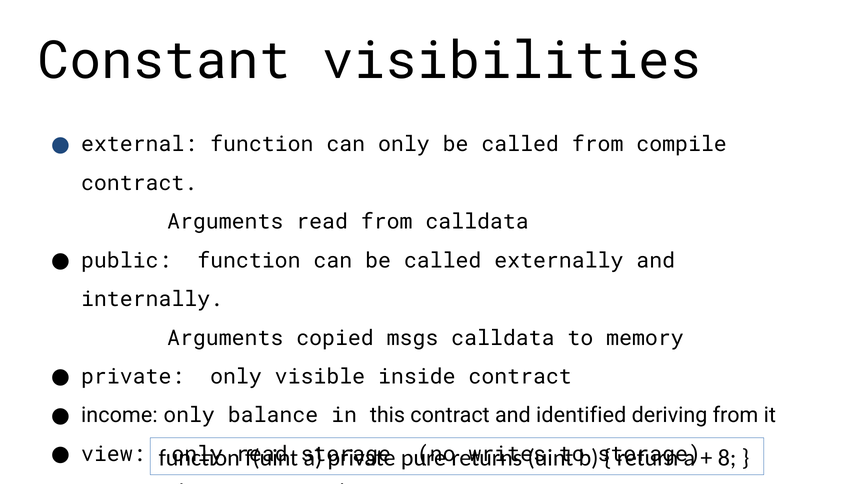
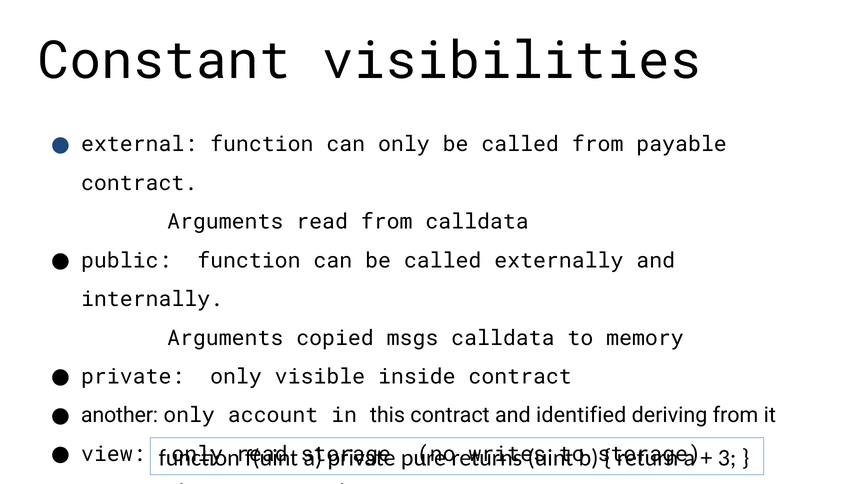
compile: compile -> payable
income: income -> another
balance: balance -> account
8: 8 -> 3
